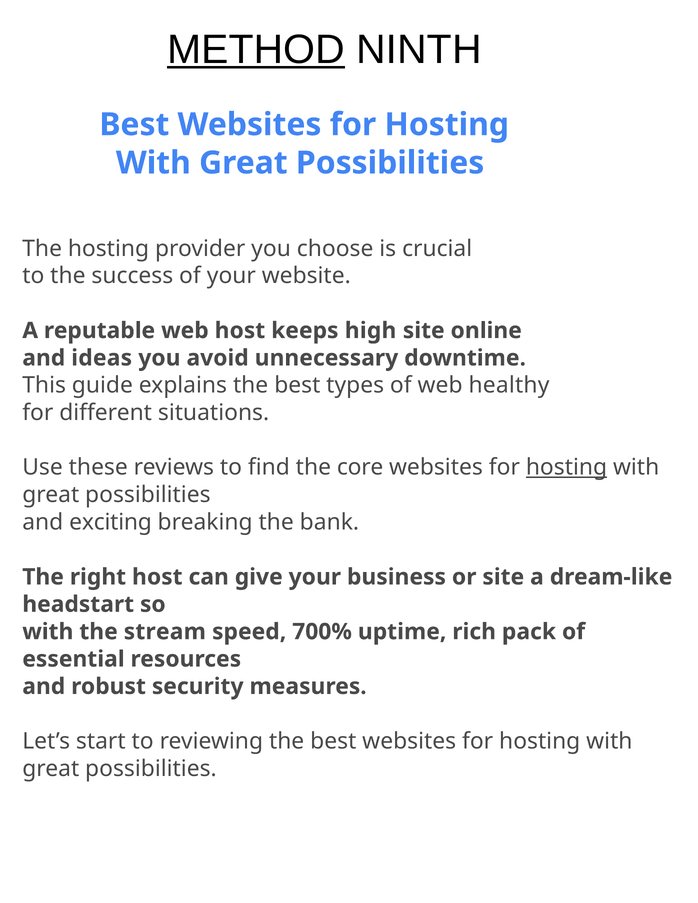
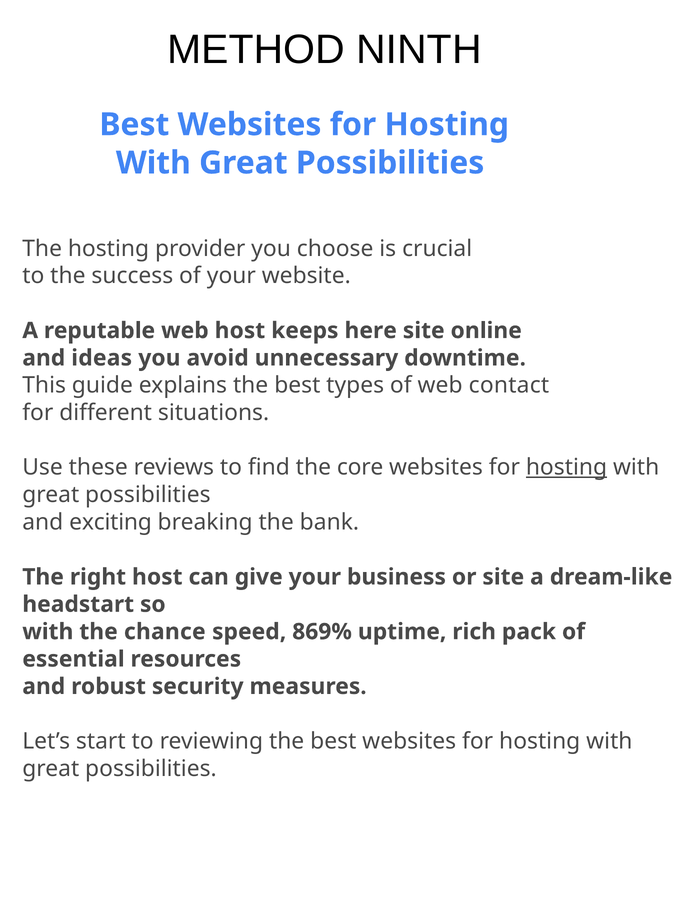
METHOD underline: present -> none
high: high -> here
healthy: healthy -> contact
stream: stream -> chance
700%: 700% -> 869%
